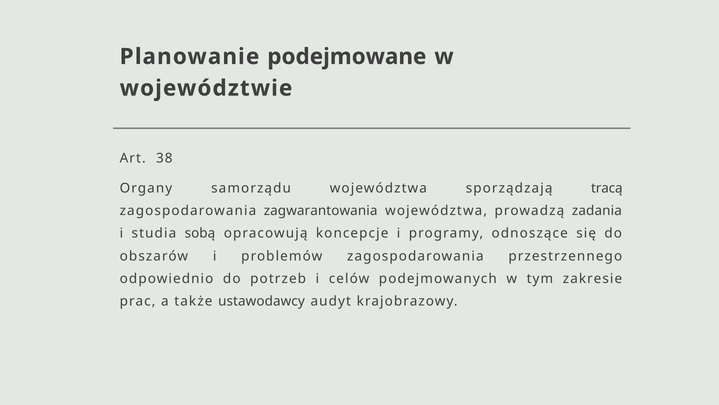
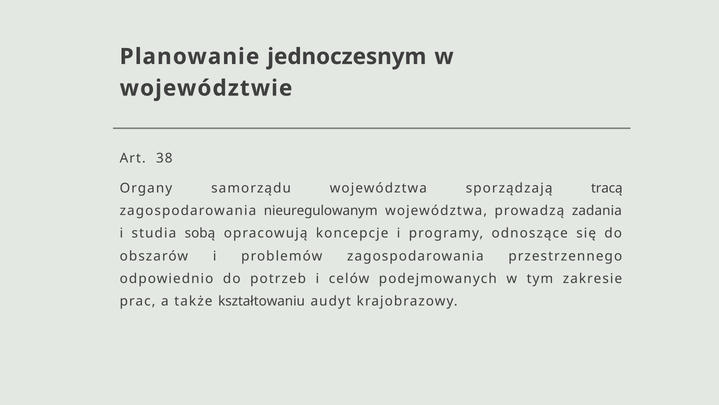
podejmowane: podejmowane -> jednoczesnym
zagwarantowania: zagwarantowania -> nieuregulowanym
ustawodawcy: ustawodawcy -> kształtowaniu
